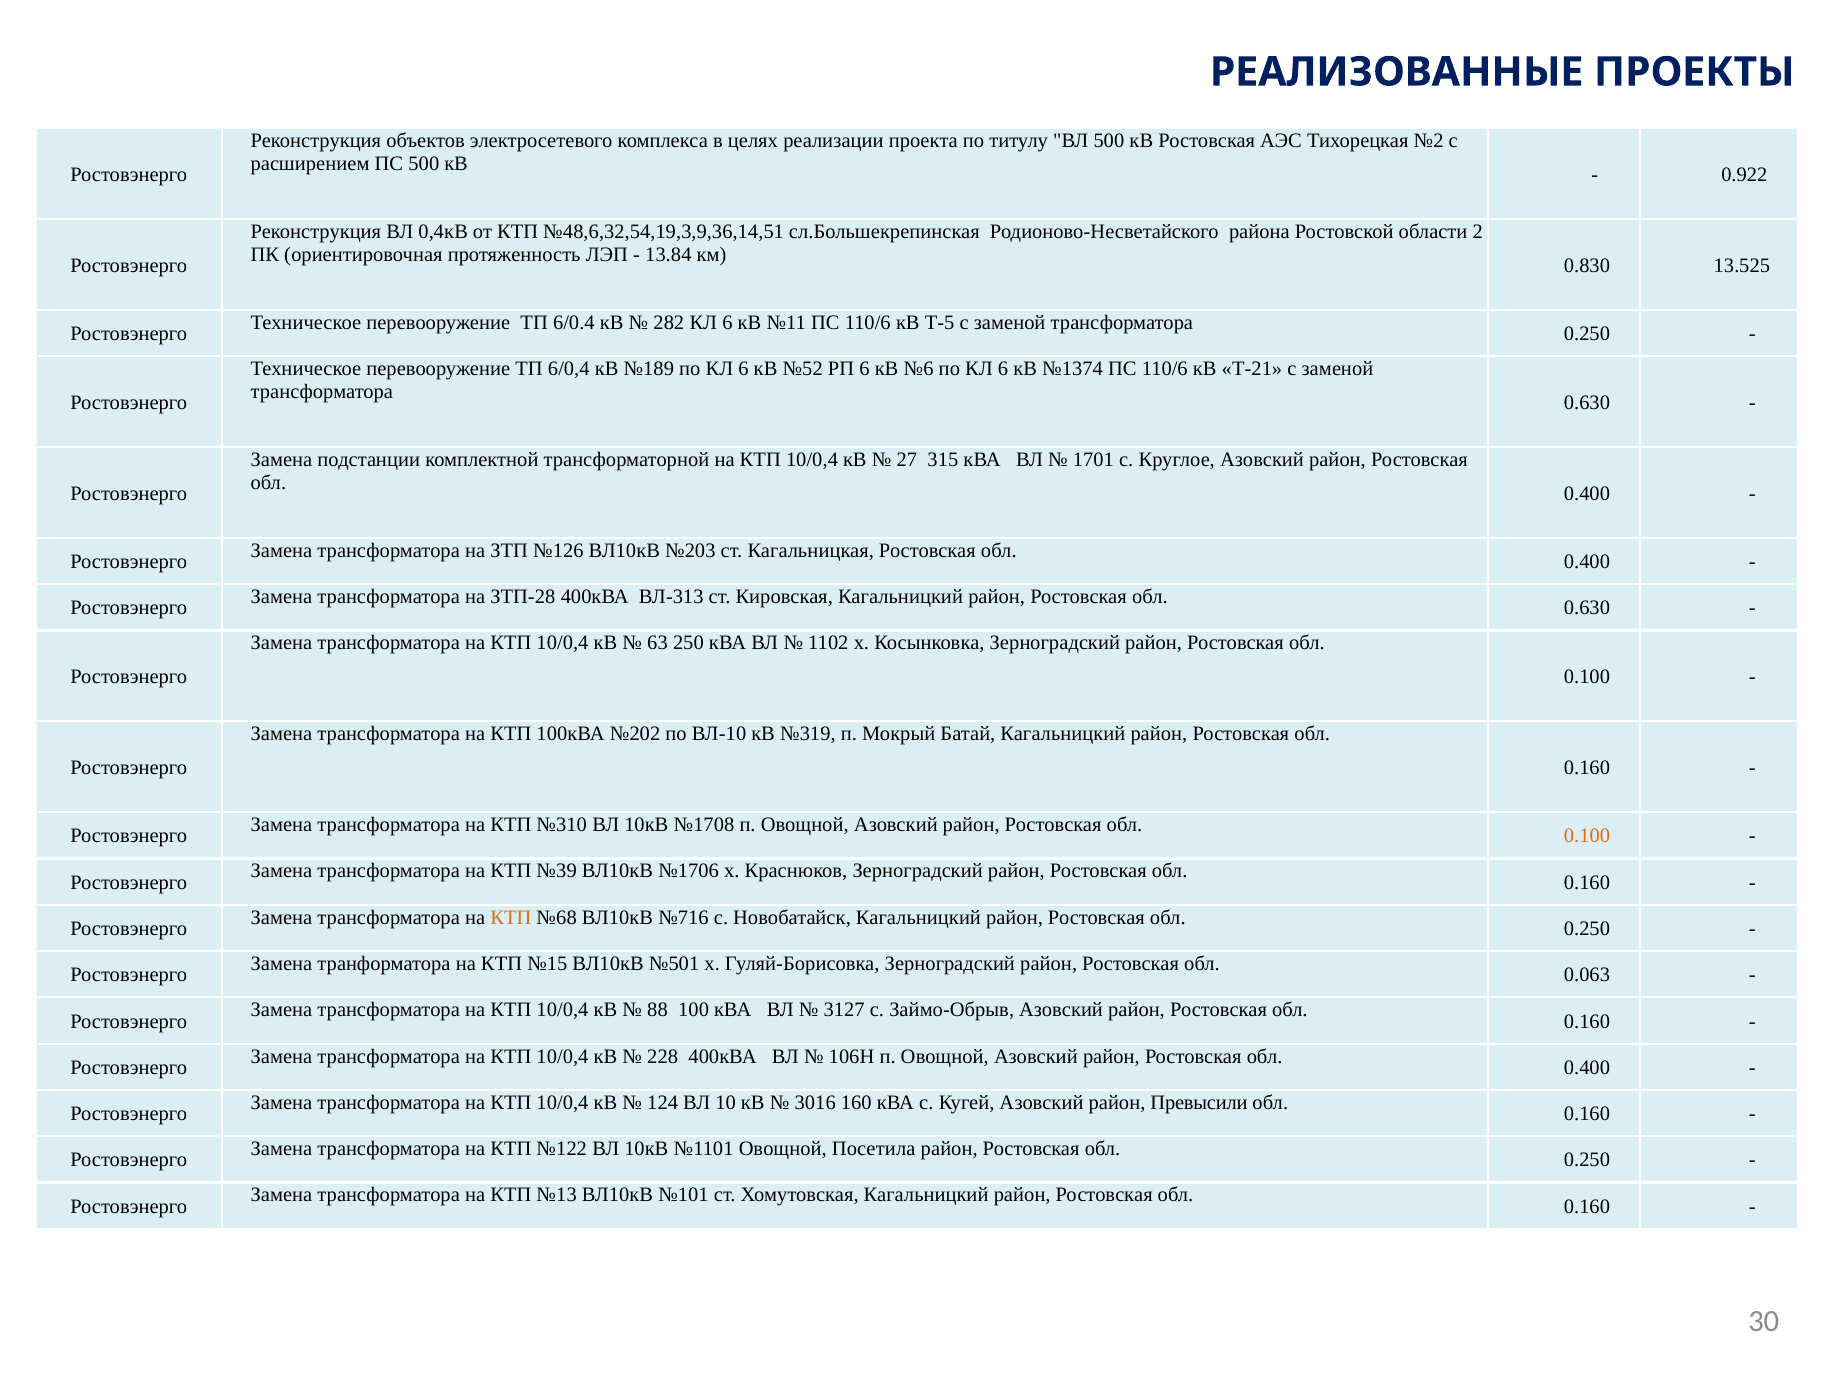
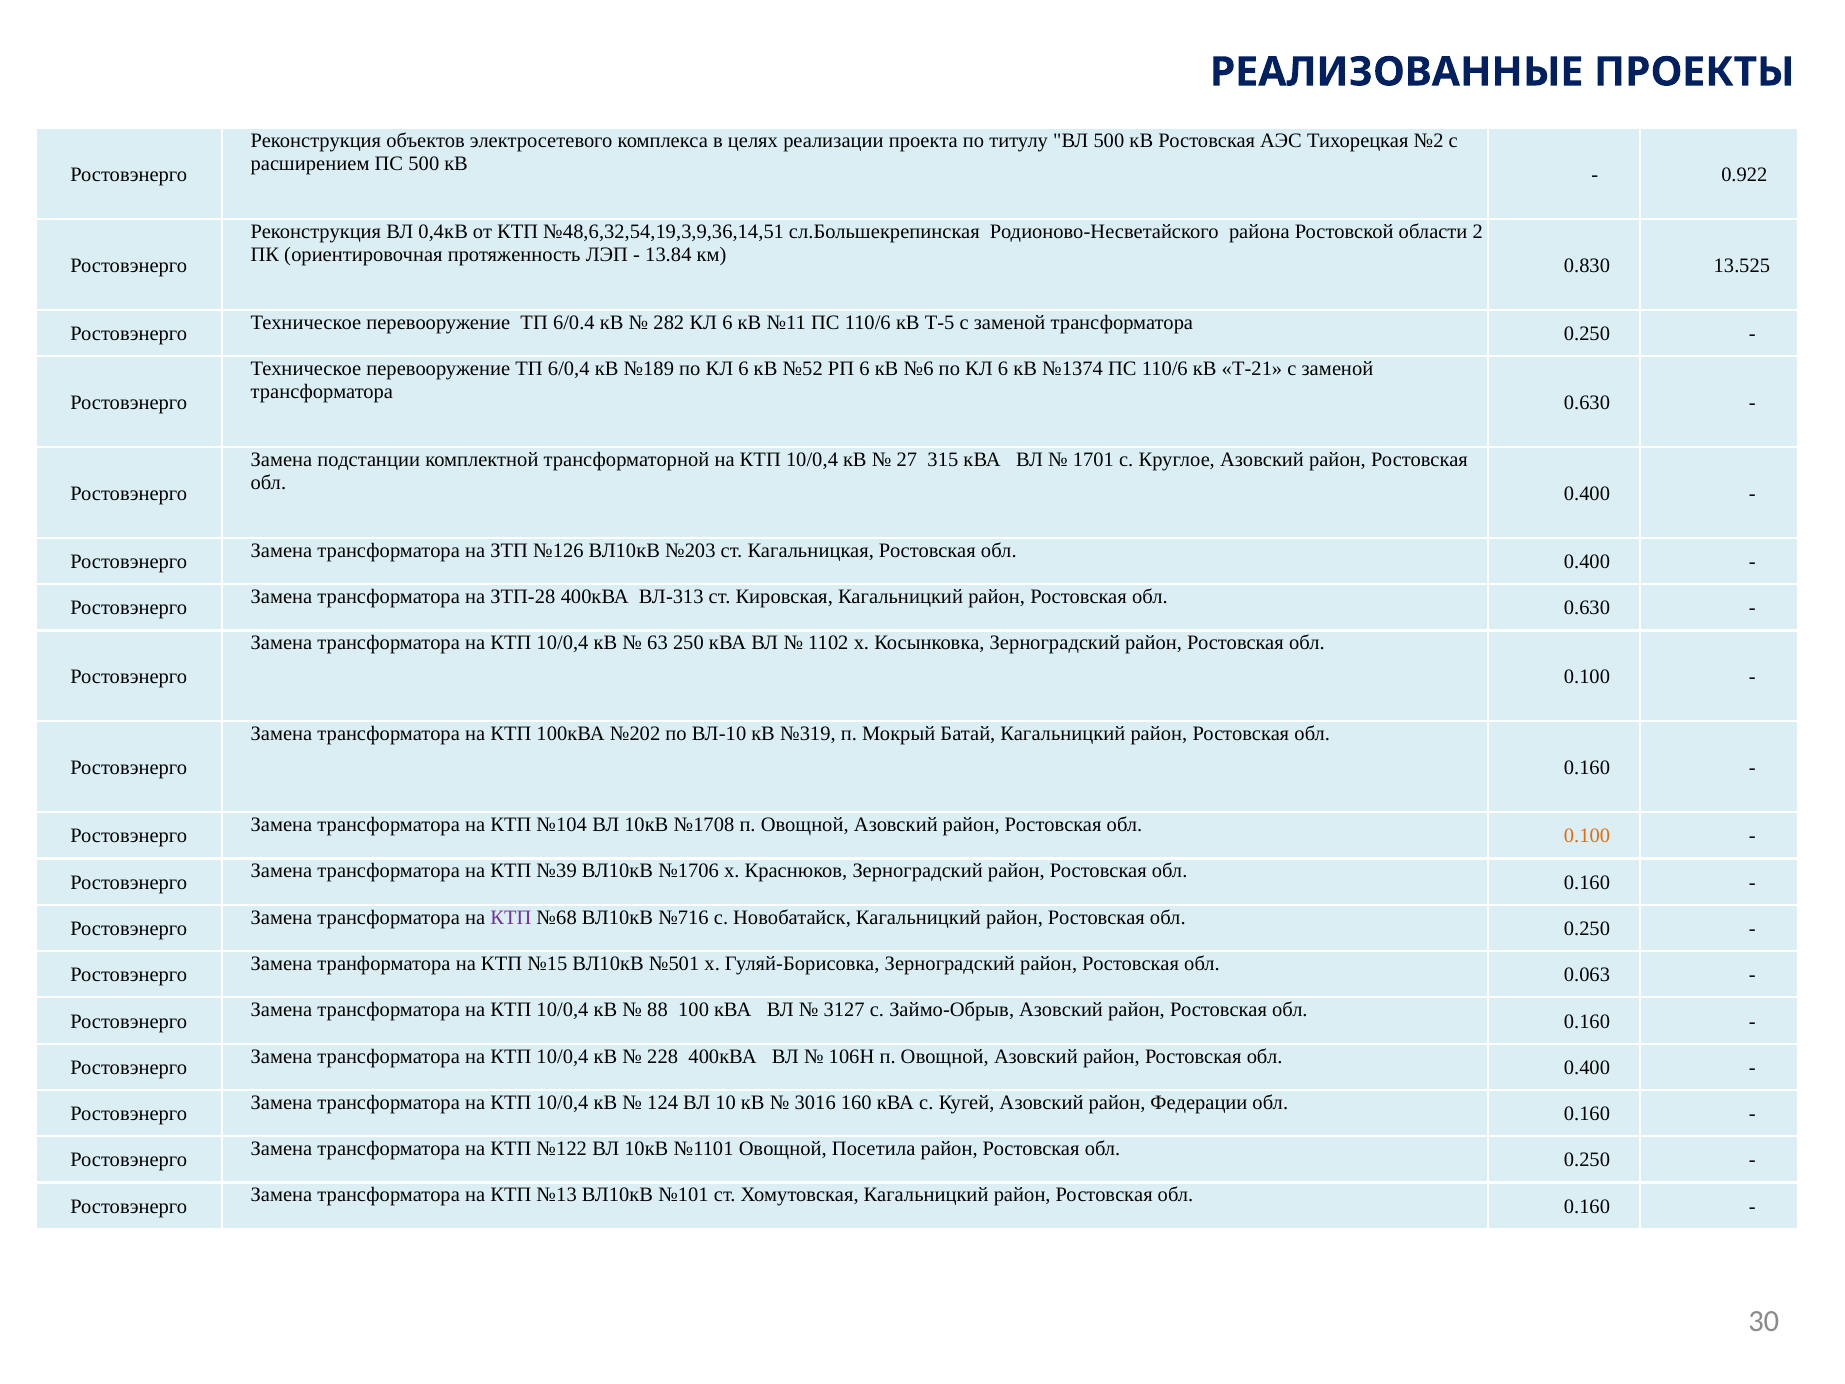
№310: №310 -> №104
КТП at (511, 917) colour: orange -> purple
Превысили: Превысили -> Федерации
